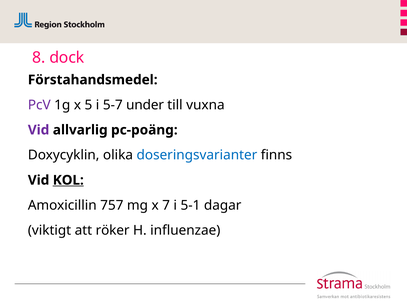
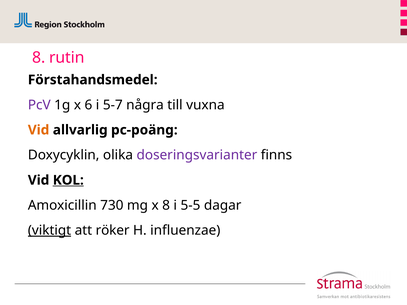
dock: dock -> rutin
5: 5 -> 6
under: under -> några
Vid at (39, 130) colour: purple -> orange
doseringsvarianter colour: blue -> purple
757: 757 -> 730
x 7: 7 -> 8
5-1: 5-1 -> 5-5
viktigt underline: none -> present
